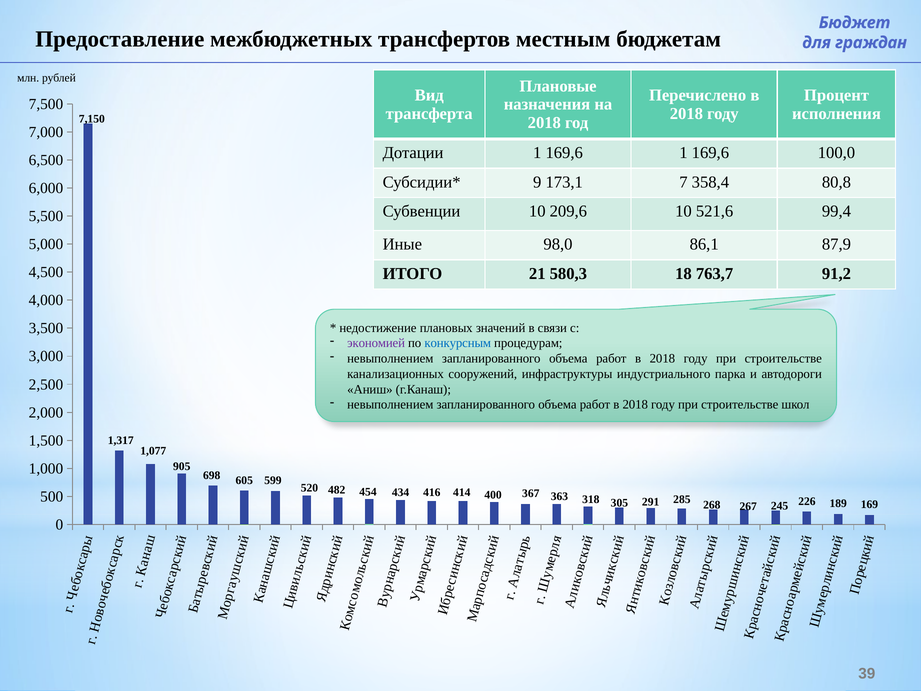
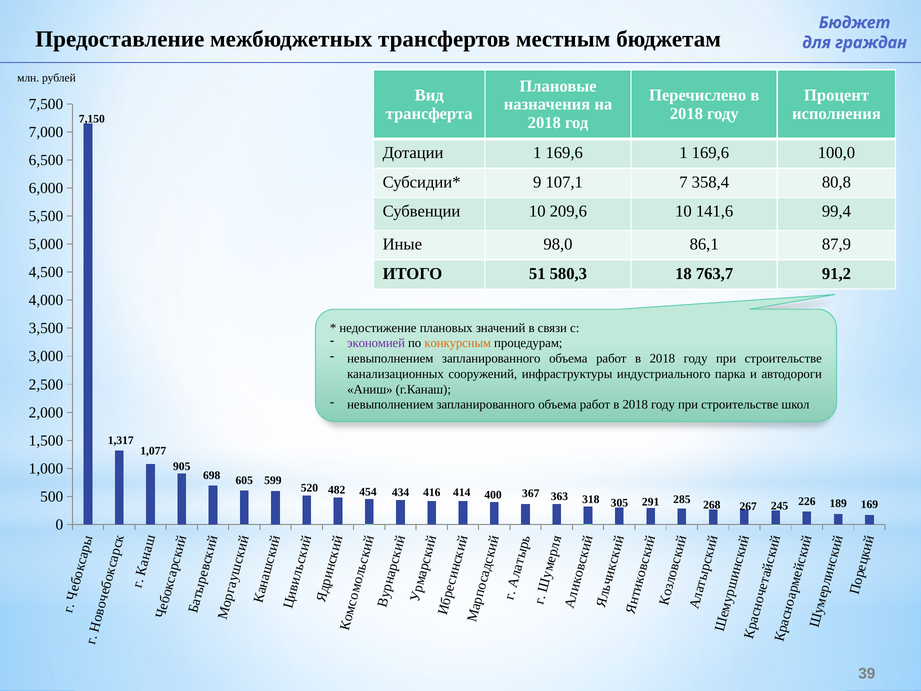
173,1: 173,1 -> 107,1
521,6: 521,6 -> 141,6
21: 21 -> 51
конкурсным colour: blue -> orange
